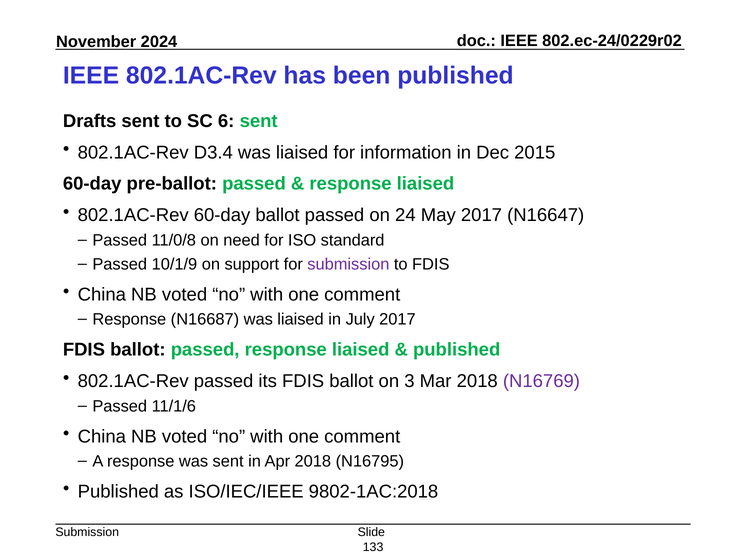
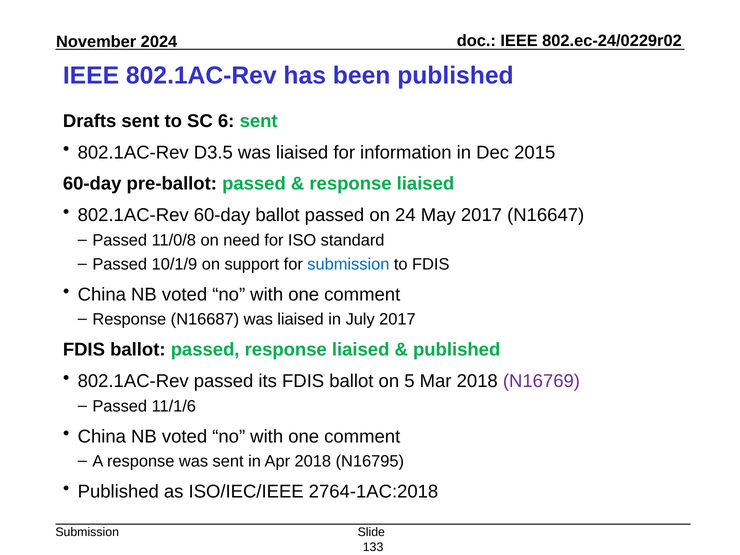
D3.4: D3.4 -> D3.5
submission at (348, 264) colour: purple -> blue
3: 3 -> 5
9802-1AC:2018: 9802-1AC:2018 -> 2764-1AC:2018
